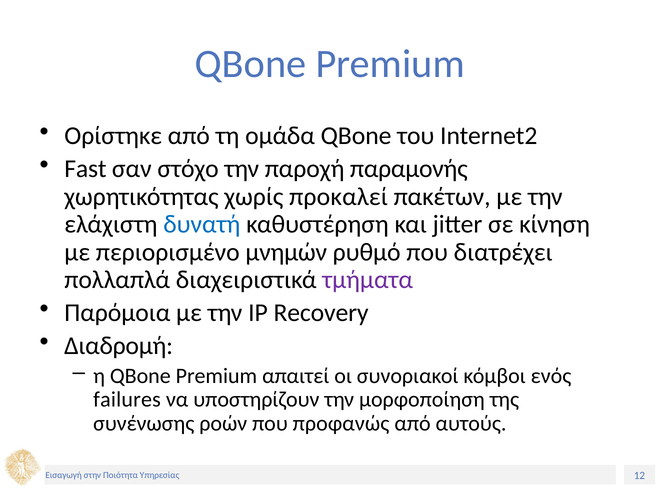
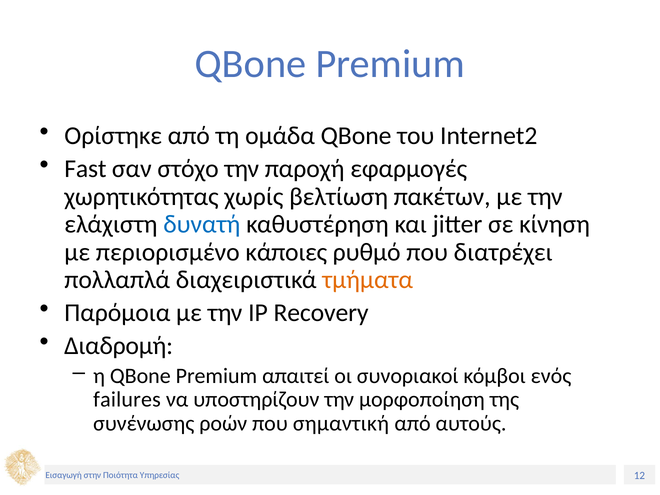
παραμονής: παραμονής -> εφαρμογές
προκαλεί: προκαλεί -> βελτίωση
μνημών: μνημών -> κάποιες
τμήματα colour: purple -> orange
προφανώς: προφανώς -> σημαντική
